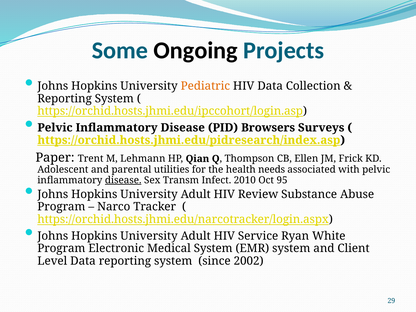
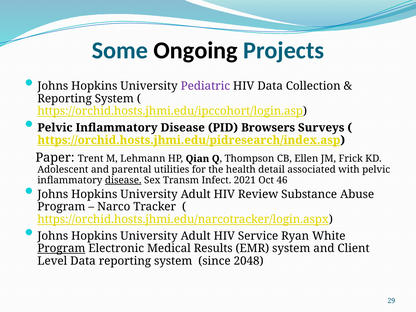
Pediatric colour: orange -> purple
needs: needs -> detail
2010: 2010 -> 2021
95: 95 -> 46
Program at (61, 248) underline: none -> present
Medical System: System -> Results
2002: 2002 -> 2048
